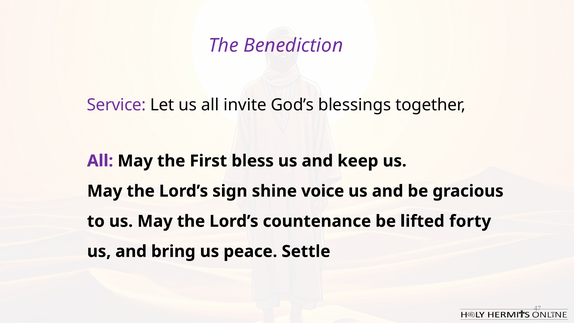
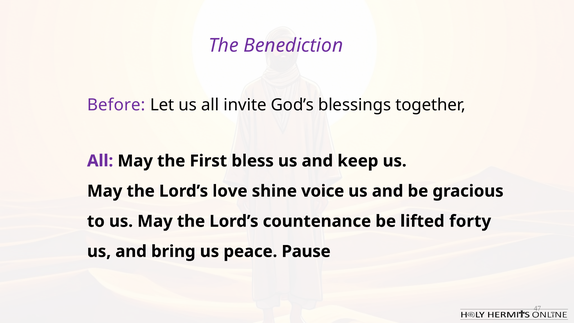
Service: Service -> Before
sign: sign -> love
Settle: Settle -> Pause
